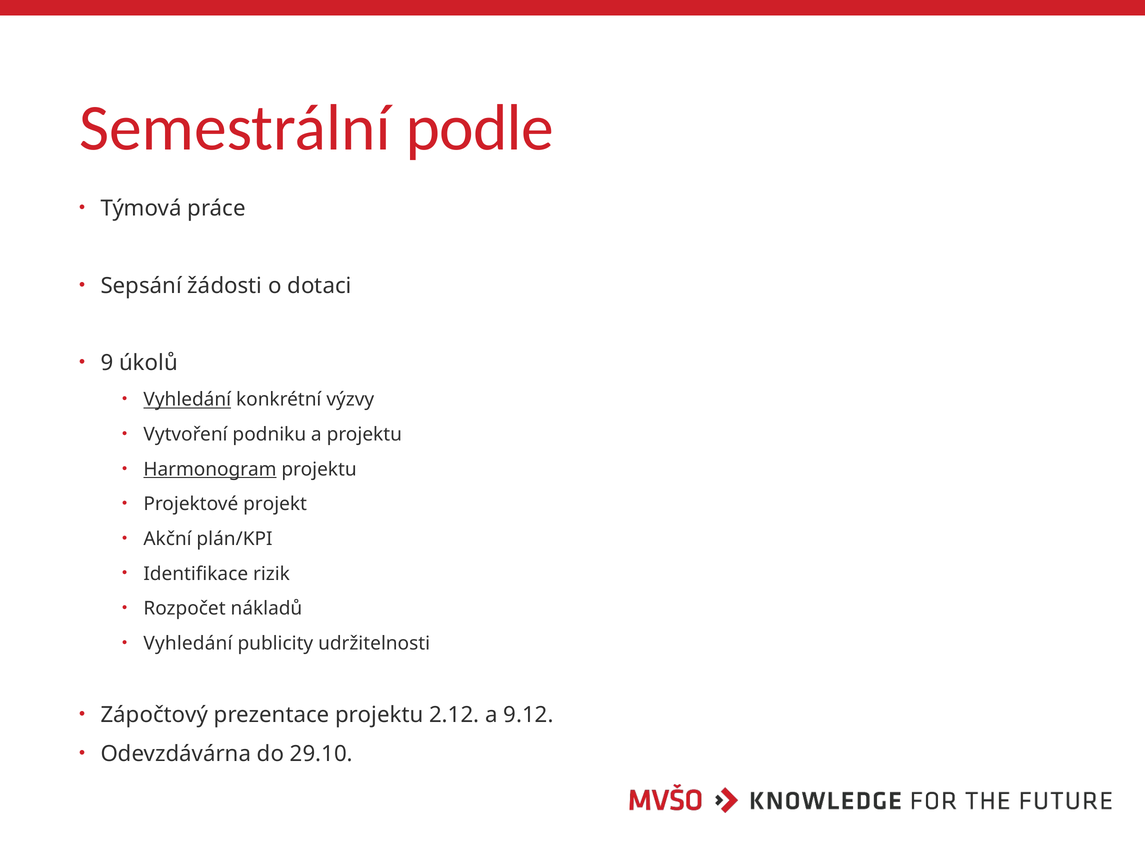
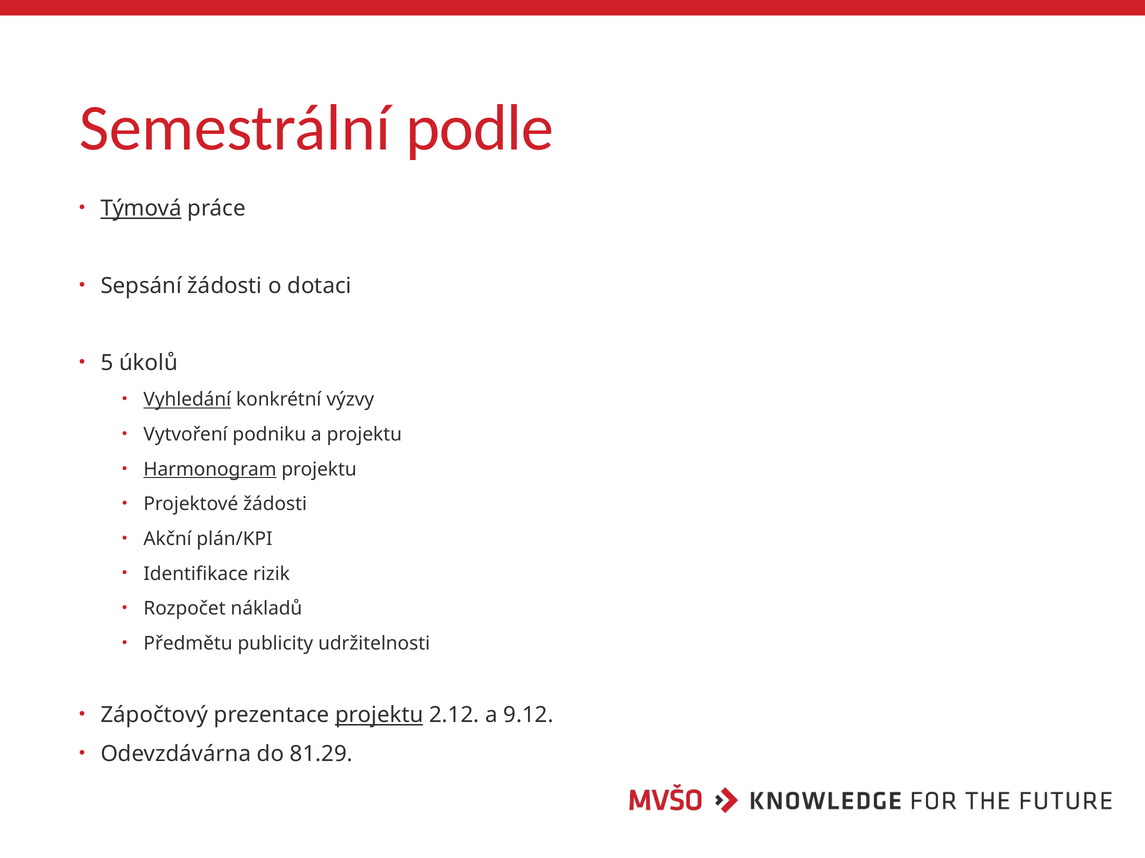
Týmová underline: none -> present
9: 9 -> 5
Projektové projekt: projekt -> žádosti
Vyhledání at (188, 644): Vyhledání -> Předmětu
projektu at (379, 716) underline: none -> present
29.10: 29.10 -> 81.29
